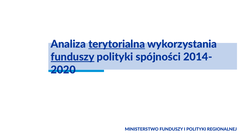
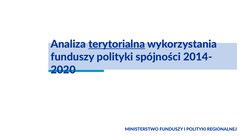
funduszy at (73, 57) underline: present -> none
